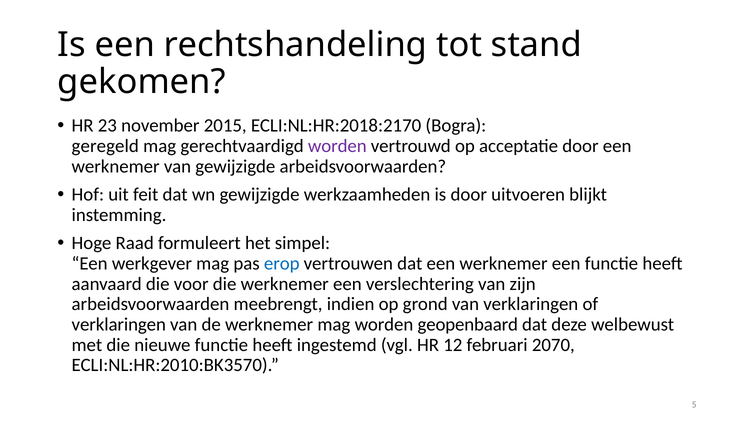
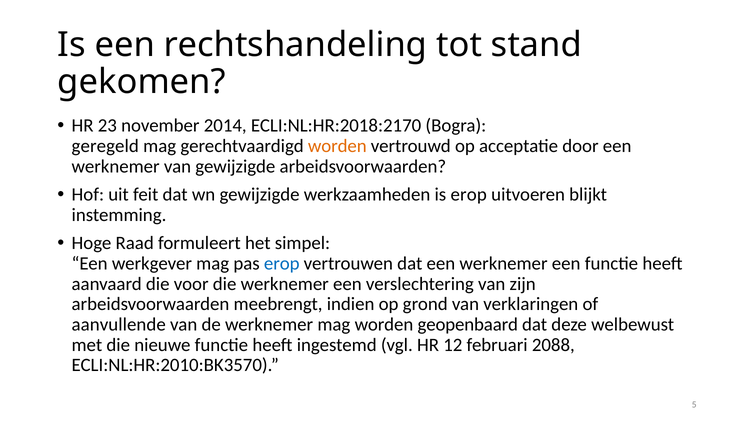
2015: 2015 -> 2014
worden at (337, 146) colour: purple -> orange
is door: door -> erop
verklaringen at (119, 325): verklaringen -> aanvullende
2070: 2070 -> 2088
